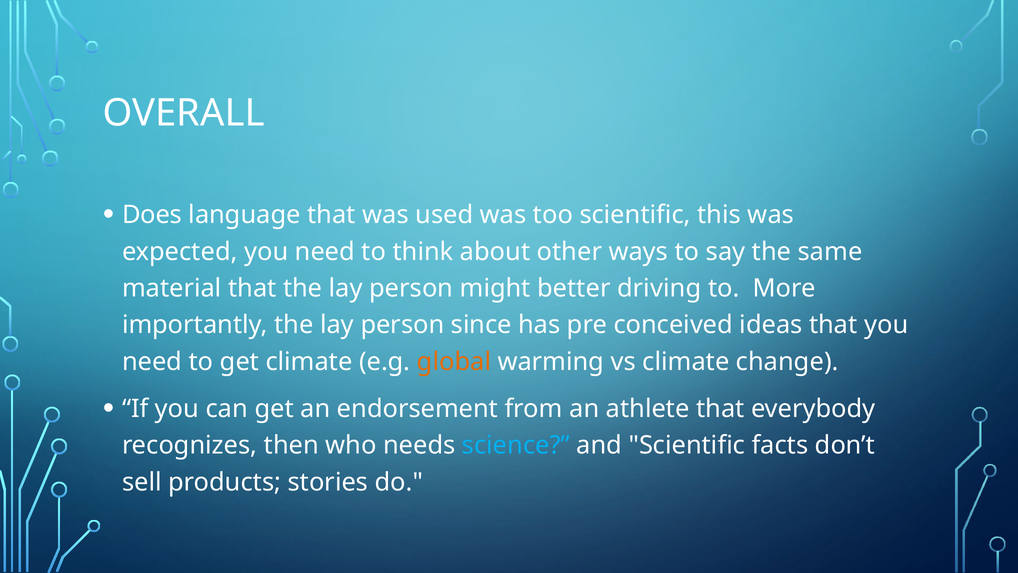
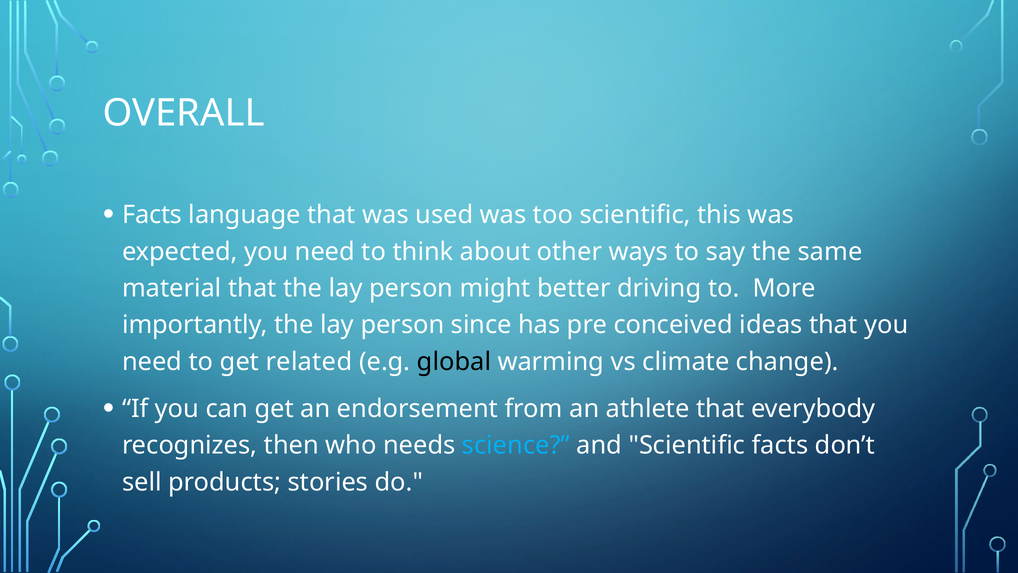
Does at (152, 215): Does -> Facts
get climate: climate -> related
global colour: orange -> black
